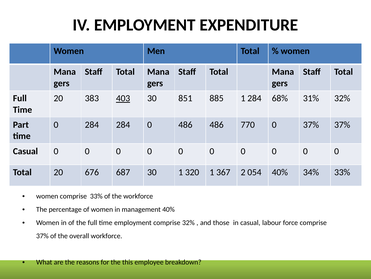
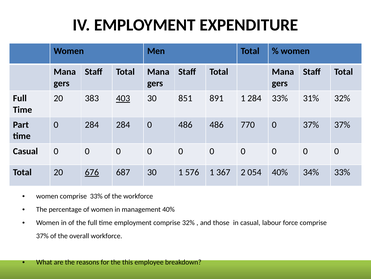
885: 885 -> 891
284 68%: 68% -> 33%
676 underline: none -> present
320: 320 -> 576
